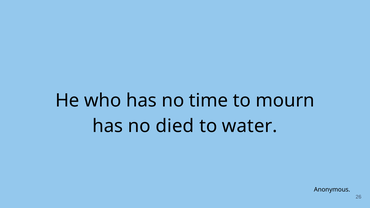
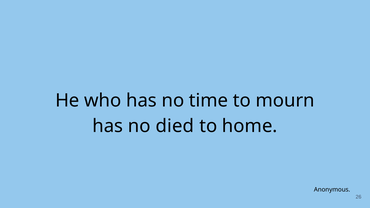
water: water -> home
